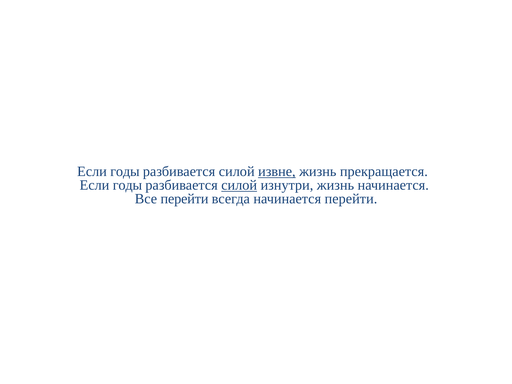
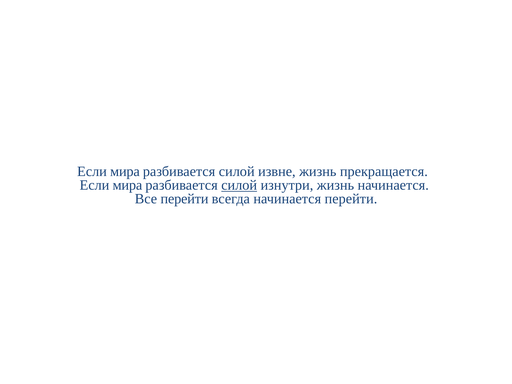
годы at (125, 171): годы -> мира
извне underline: present -> none
годы at (127, 185): годы -> мира
